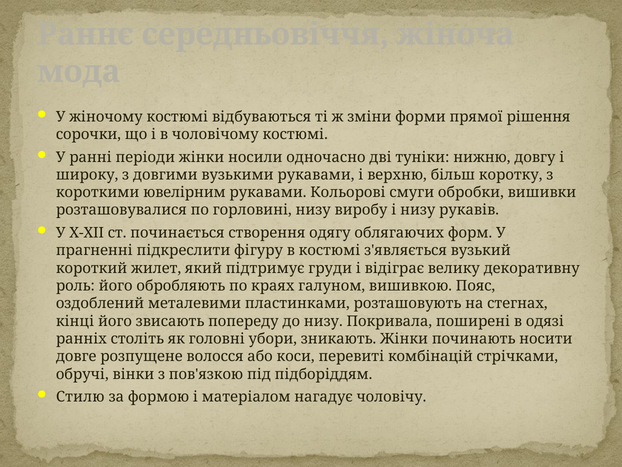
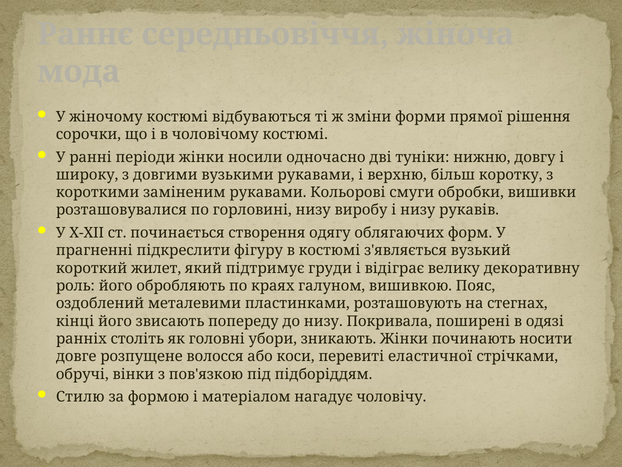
ювелірним: ювелірним -> заміненим
комбінацій: комбінацій -> еластичної
